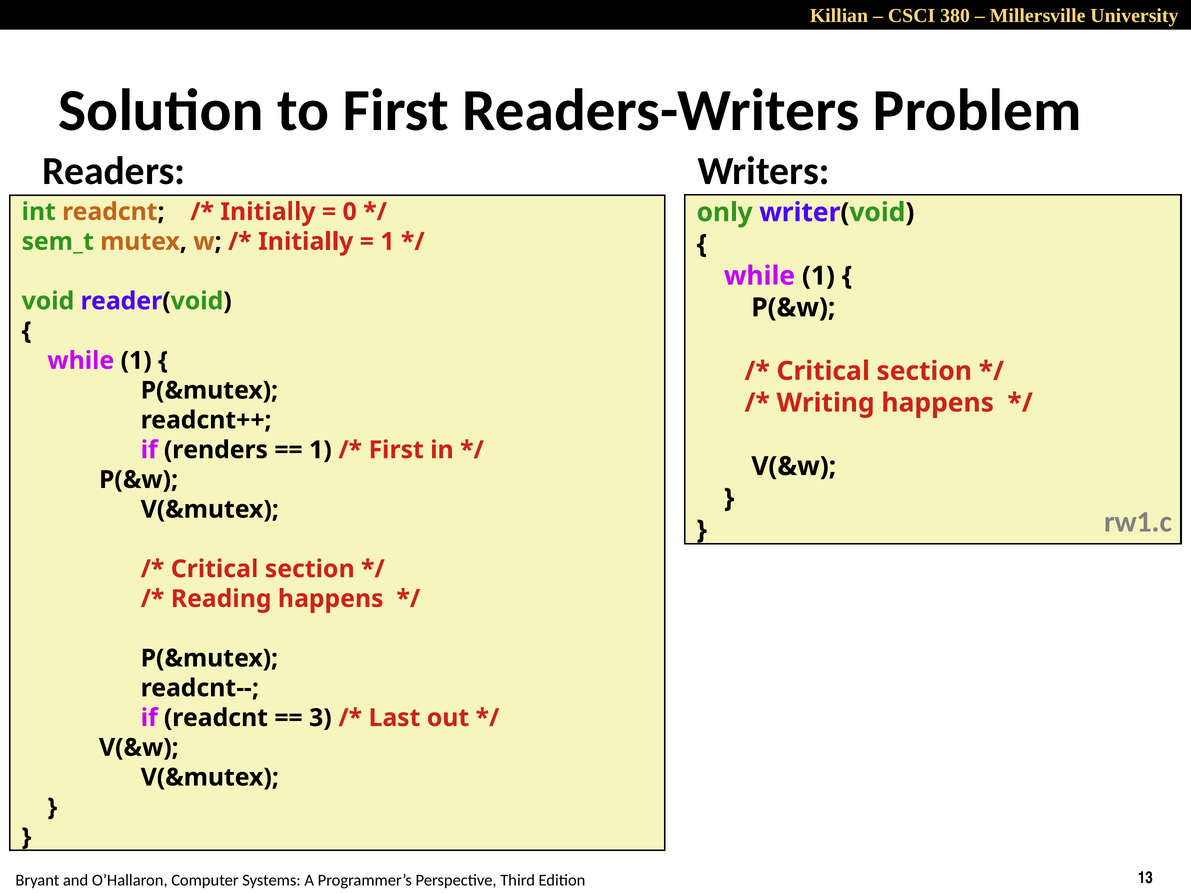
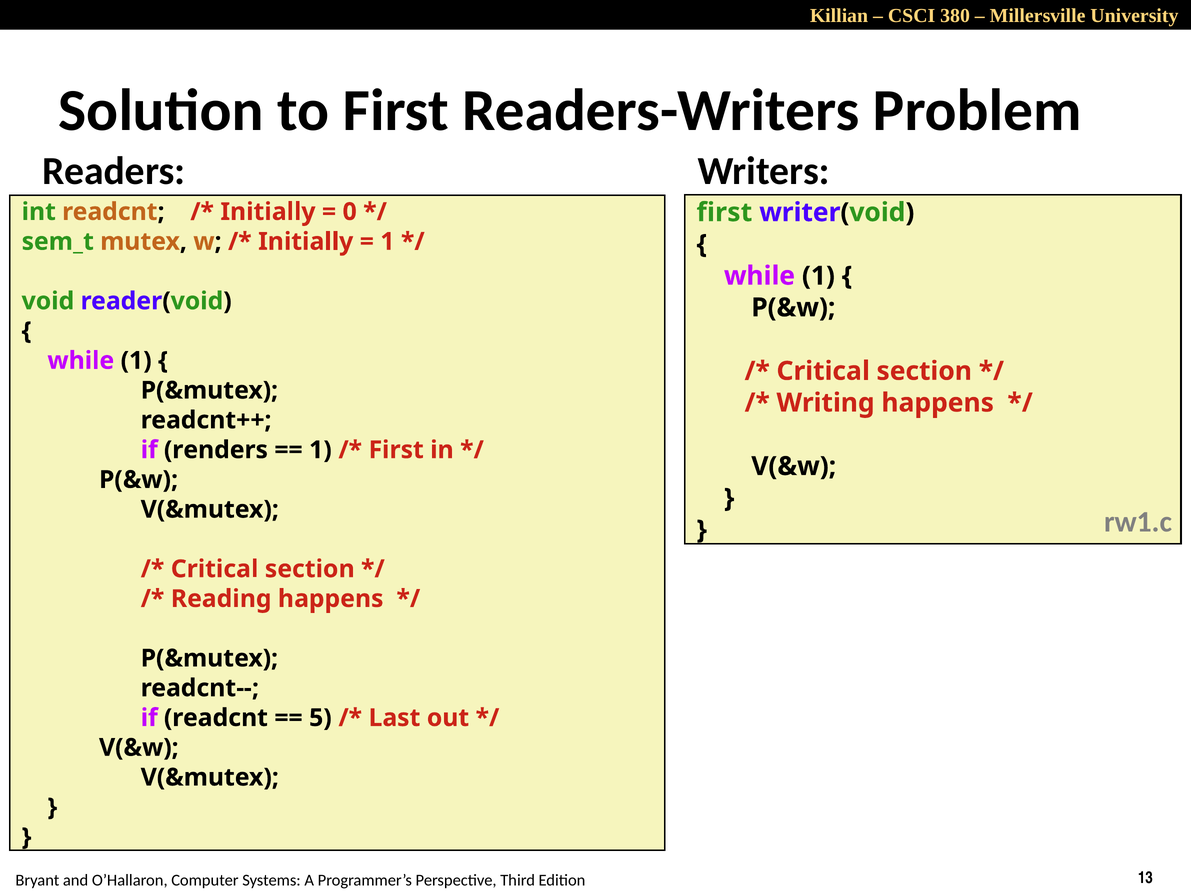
only at (725, 212): only -> first
3: 3 -> 5
